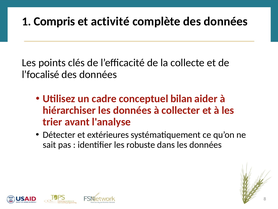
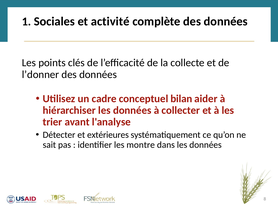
Compris: Compris -> Sociales
l’focalisé: l’focalisé -> l’donner
robuste: robuste -> montre
